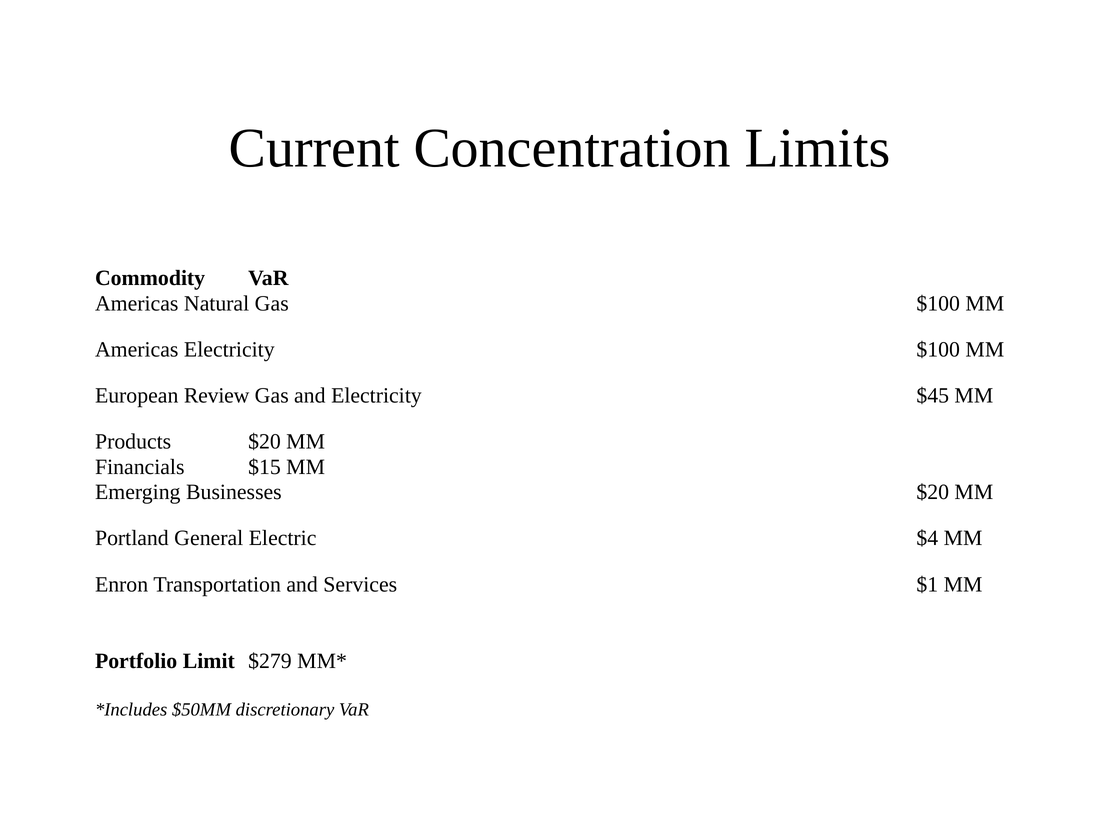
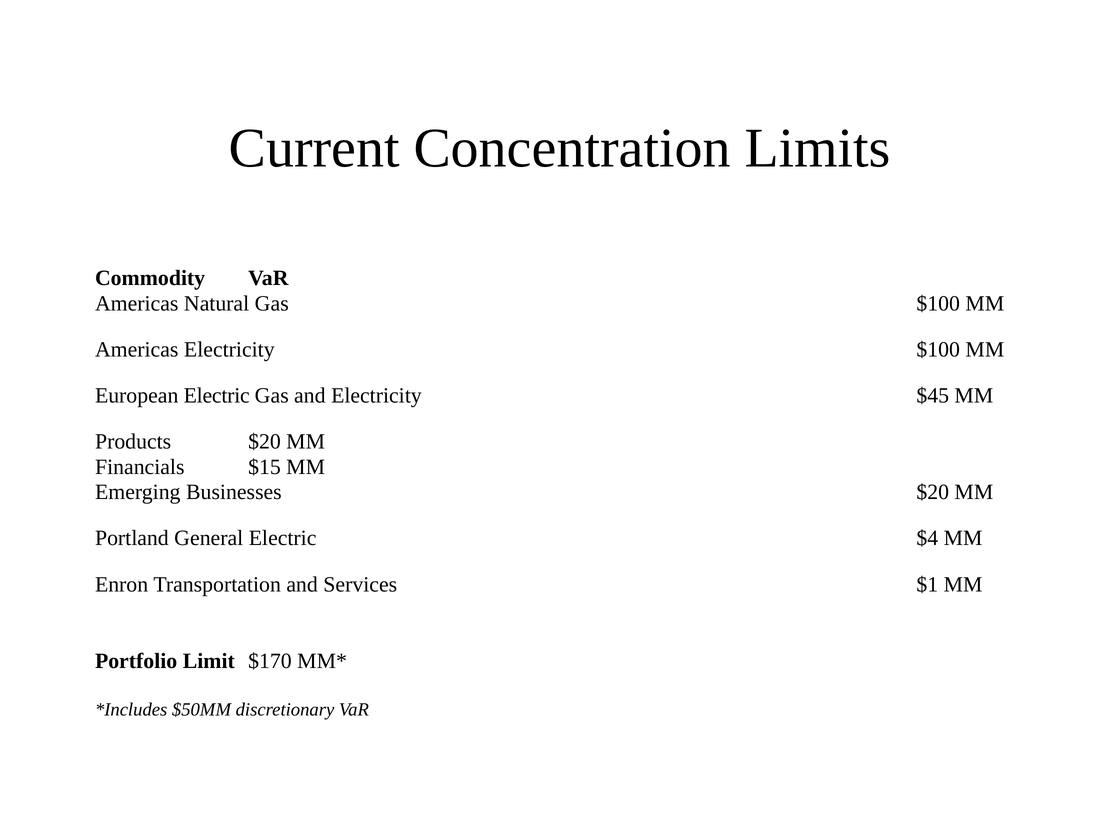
European Review: Review -> Electric
$279: $279 -> $170
